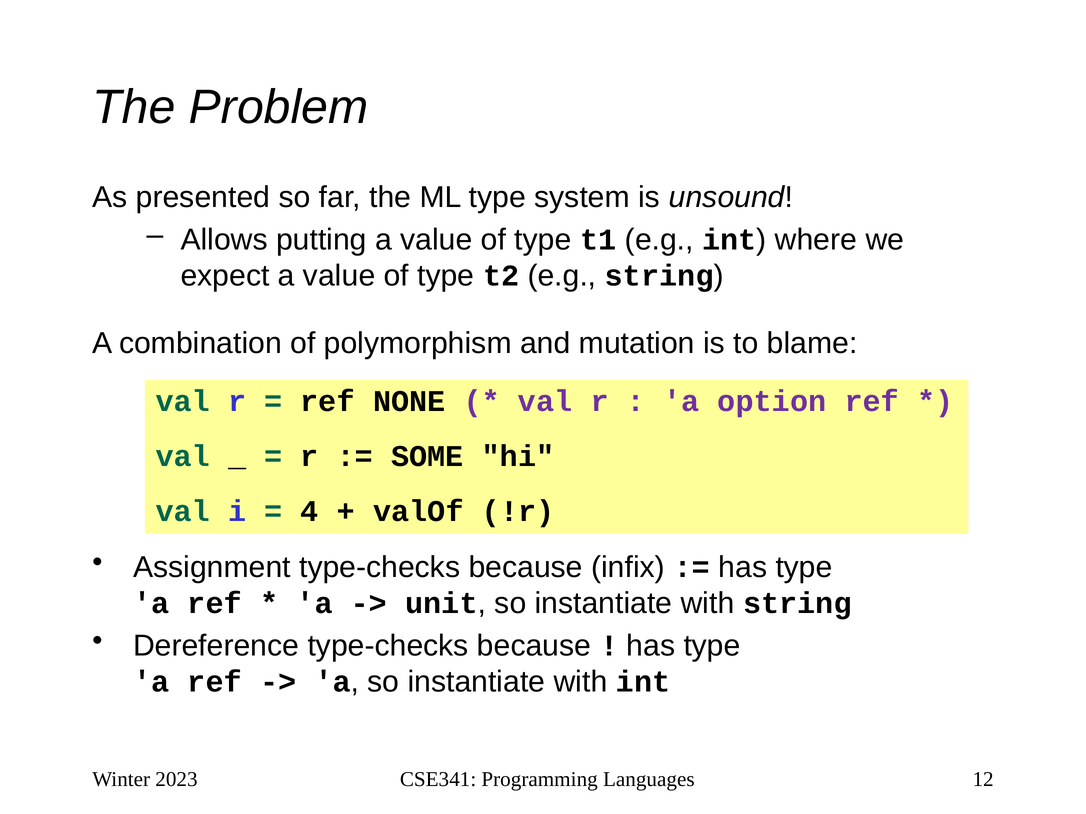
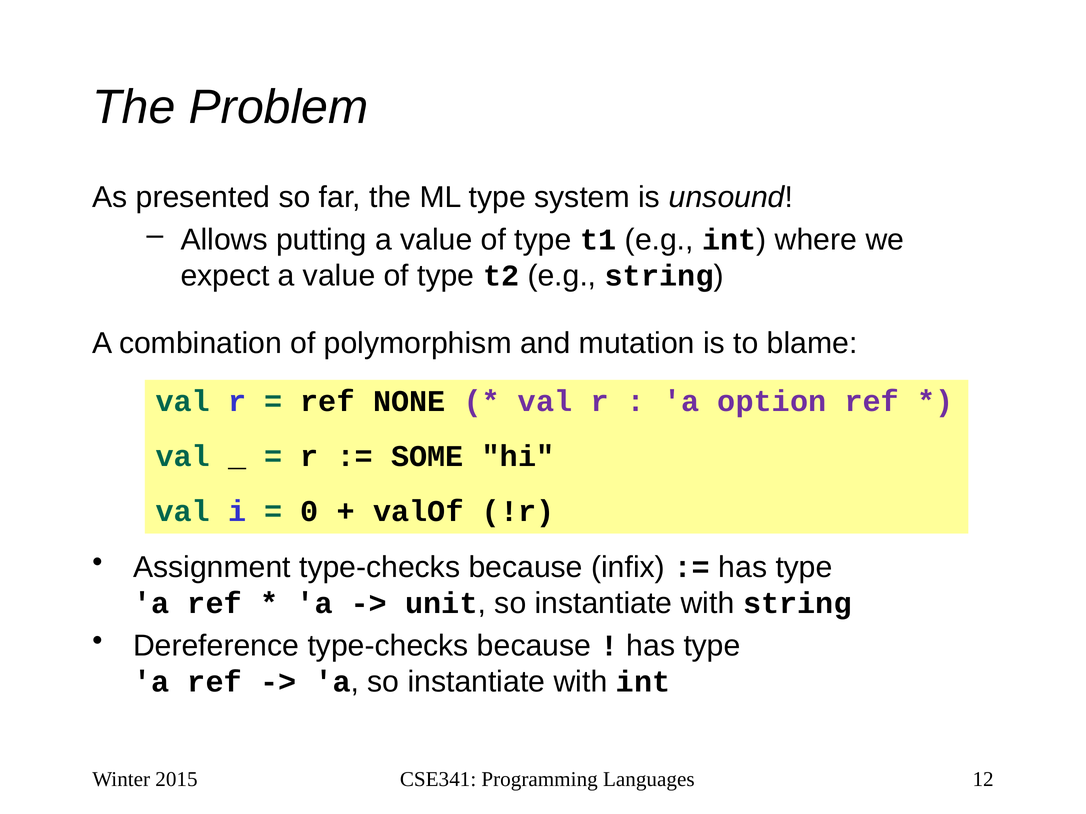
4: 4 -> 0
2023: 2023 -> 2015
